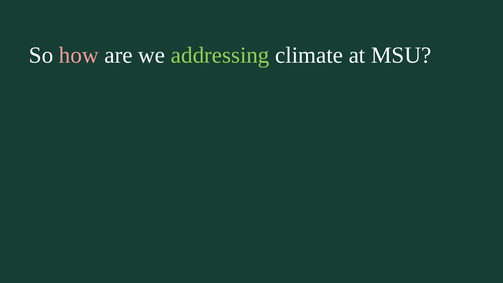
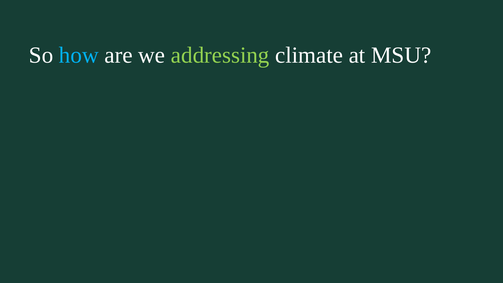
how colour: pink -> light blue
